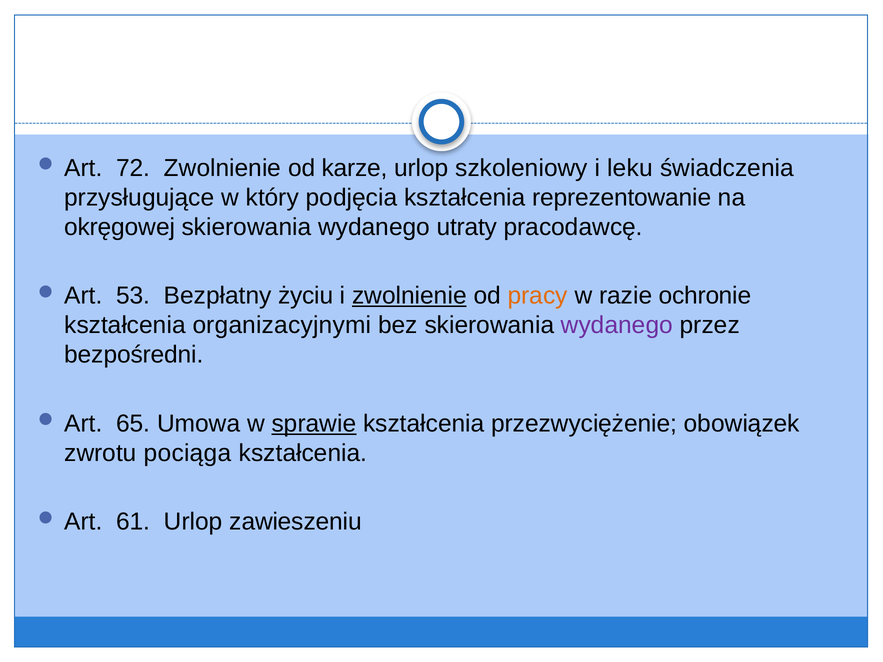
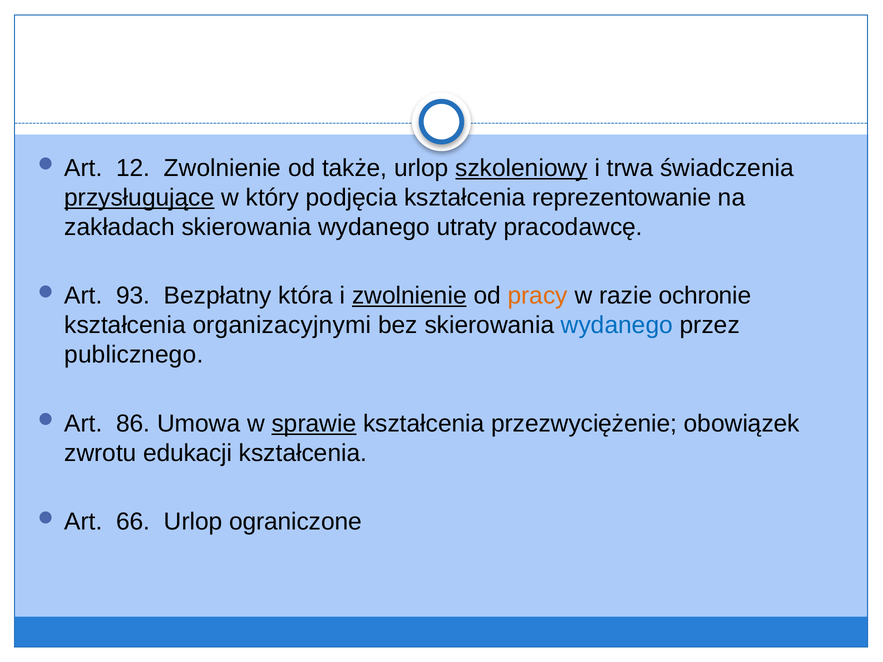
72: 72 -> 12
karze: karze -> także
szkoleniowy underline: none -> present
leku: leku -> trwa
przysługujące underline: none -> present
okręgowej: okręgowej -> zakładach
53: 53 -> 93
życiu: życiu -> która
wydanego at (617, 325) colour: purple -> blue
bezpośredni: bezpośredni -> publicznego
65: 65 -> 86
pociąga: pociąga -> edukacji
61: 61 -> 66
zawieszeniu: zawieszeniu -> ograniczone
